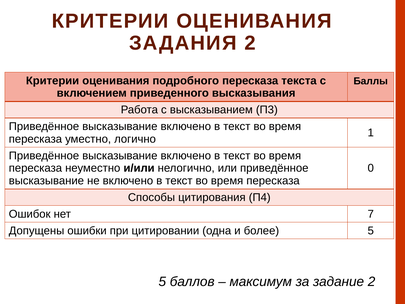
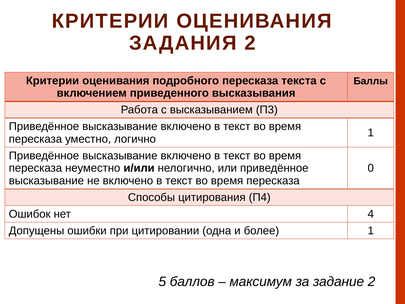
7: 7 -> 4
более 5: 5 -> 1
